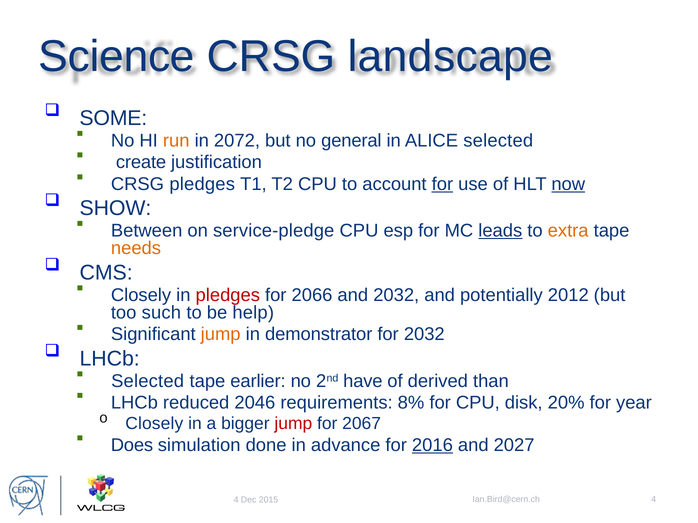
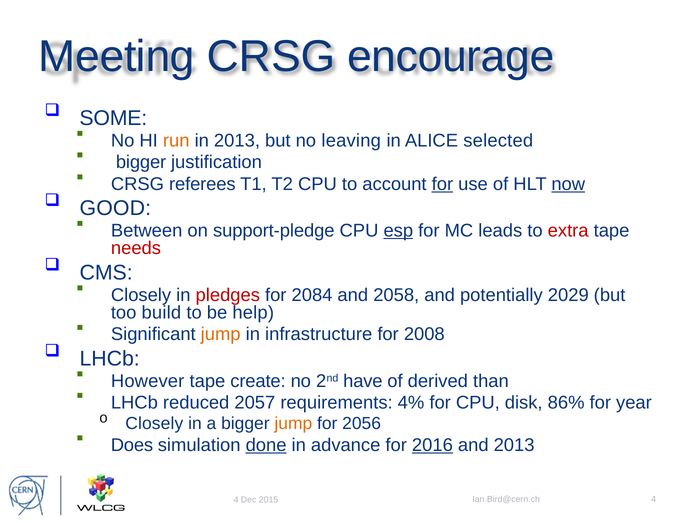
Science: Science -> Meeting
landscape: landscape -> encourage
in 2072: 2072 -> 2013
general: general -> leaving
create at (141, 162): create -> bigger
CRSG pledges: pledges -> referees
SHOW: SHOW -> GOOD
service-pledge: service-pledge -> support-pledge
esp underline: none -> present
leads underline: present -> none
extra colour: orange -> red
needs colour: orange -> red
2066: 2066 -> 2084
and 2032: 2032 -> 2058
2012: 2012 -> 2029
such: such -> build
demonstrator: demonstrator -> infrastructure
for 2032: 2032 -> 2008
Selected at (148, 382): Selected -> However
earlier: earlier -> create
2046: 2046 -> 2057
8%: 8% -> 4%
20%: 20% -> 86%
jump at (293, 424) colour: red -> orange
2067: 2067 -> 2056
done underline: none -> present
and 2027: 2027 -> 2013
